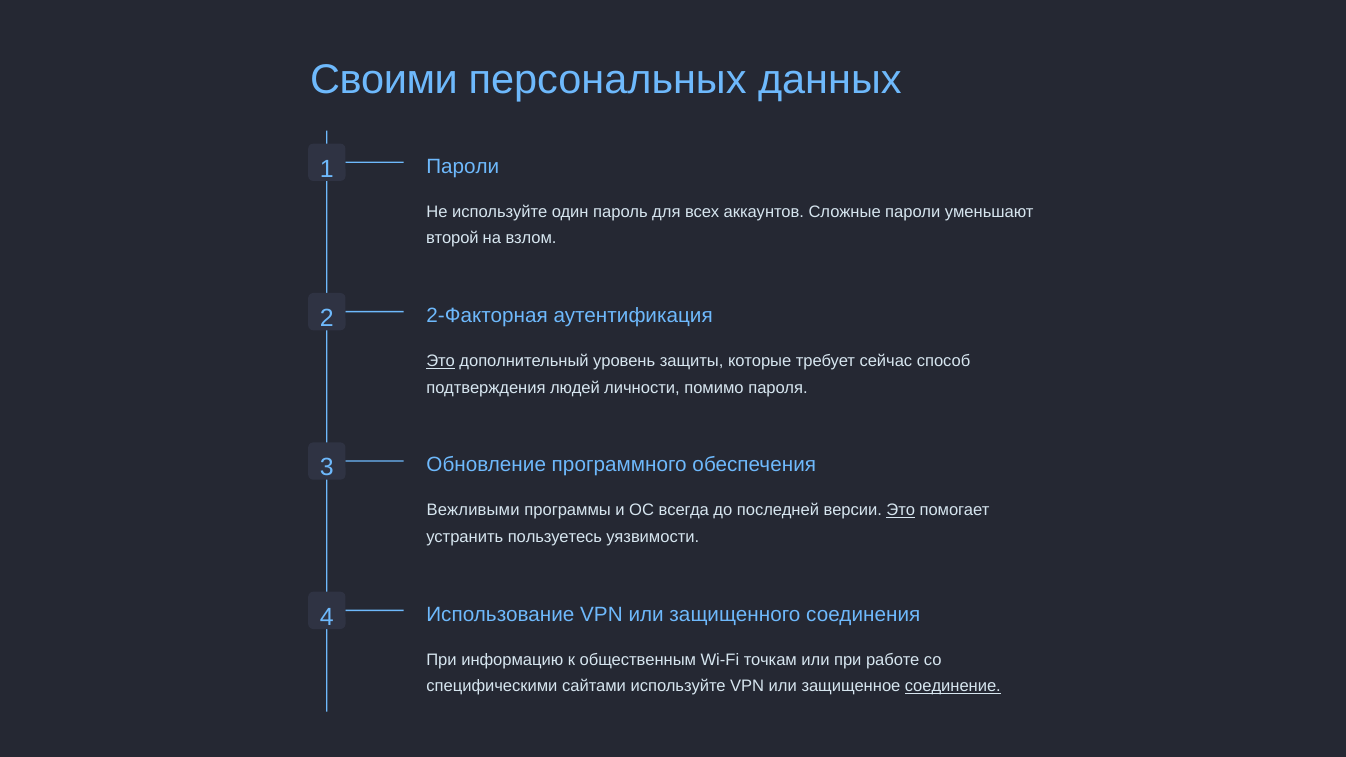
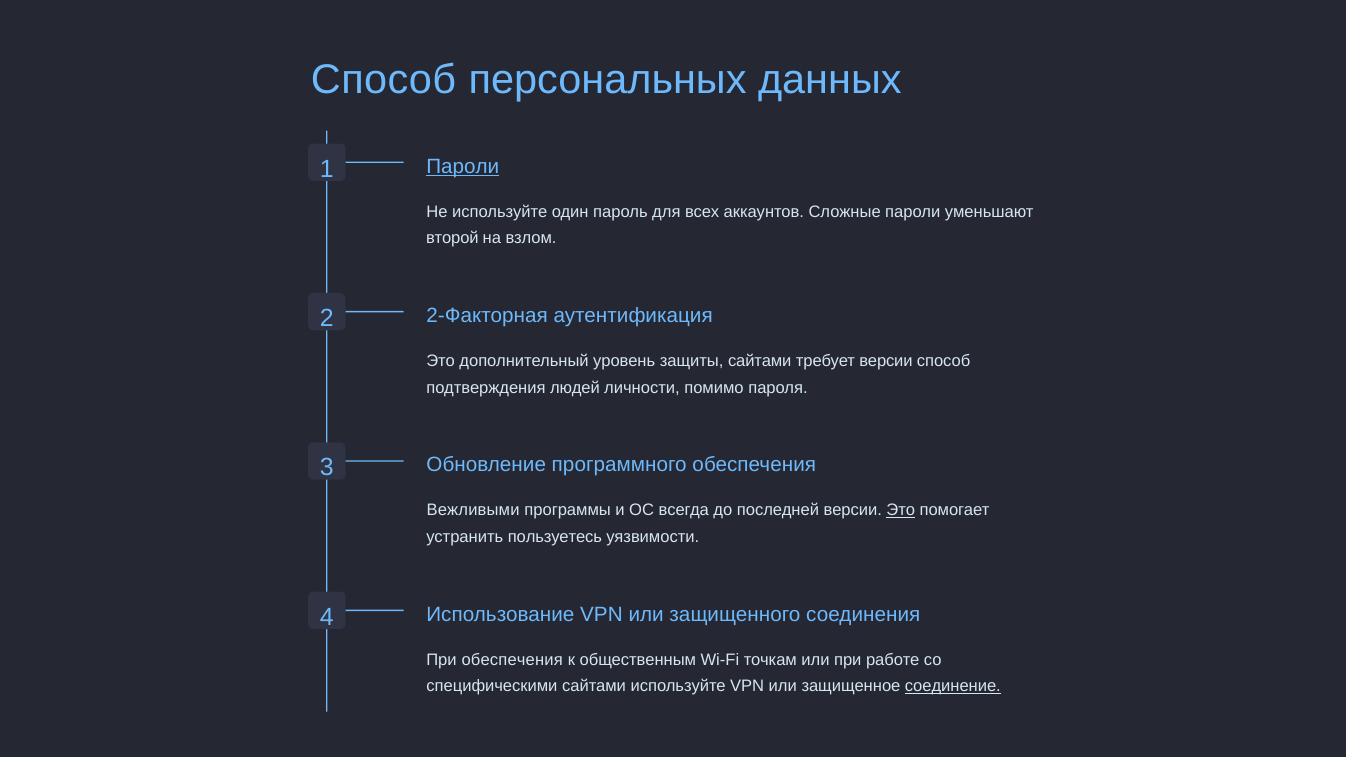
Своими at (384, 80): Своими -> Способ
Пароли at (463, 166) underline: none -> present
Это at (441, 361) underline: present -> none
защиты которые: которые -> сайтами
требует сейчас: сейчас -> версии
При информацию: информацию -> обеспечения
